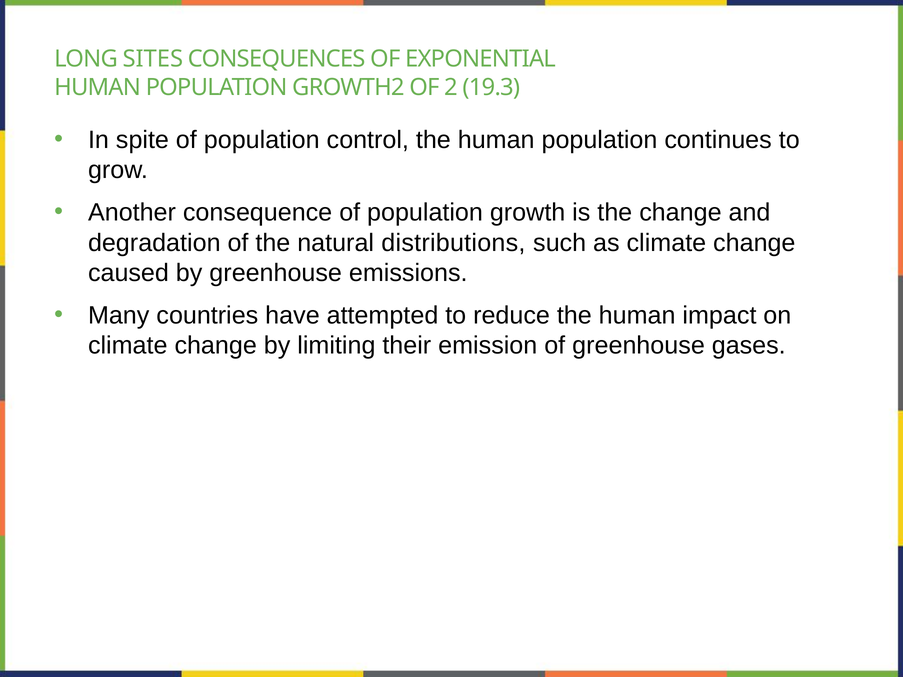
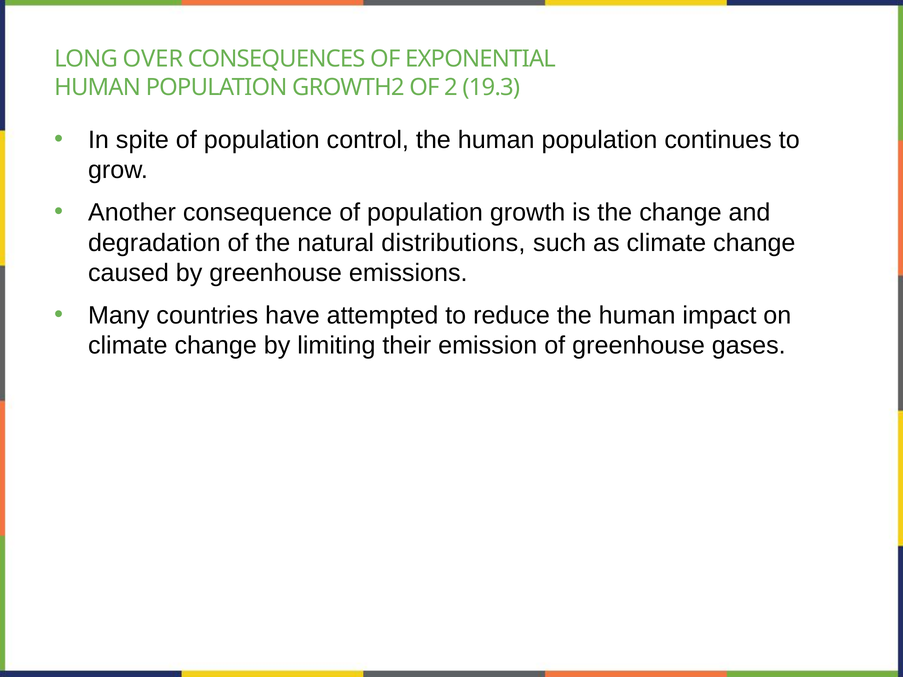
SITES: SITES -> OVER
